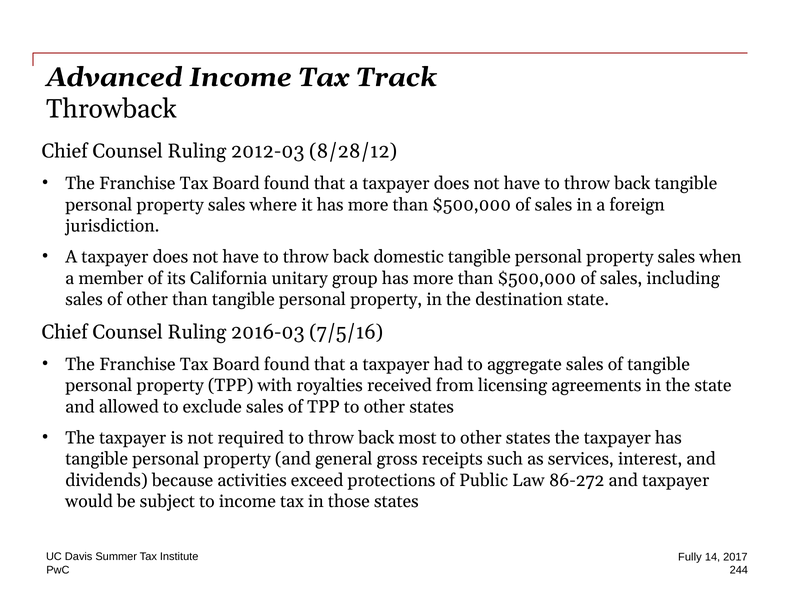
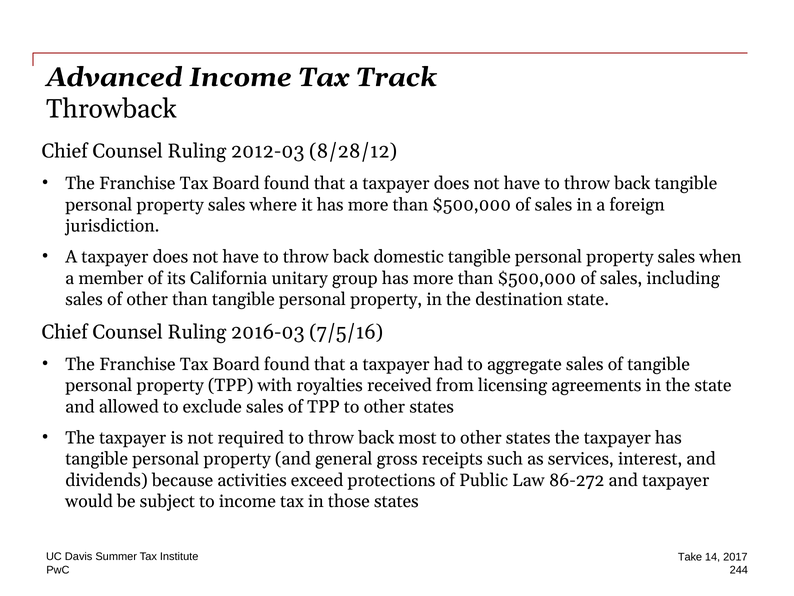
Fully: Fully -> Take
